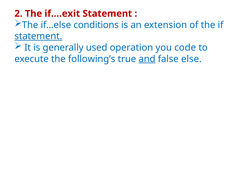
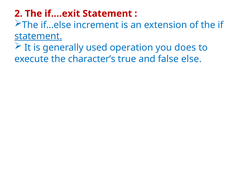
conditions: conditions -> increment
code: code -> does
following’s: following’s -> character’s
and underline: present -> none
